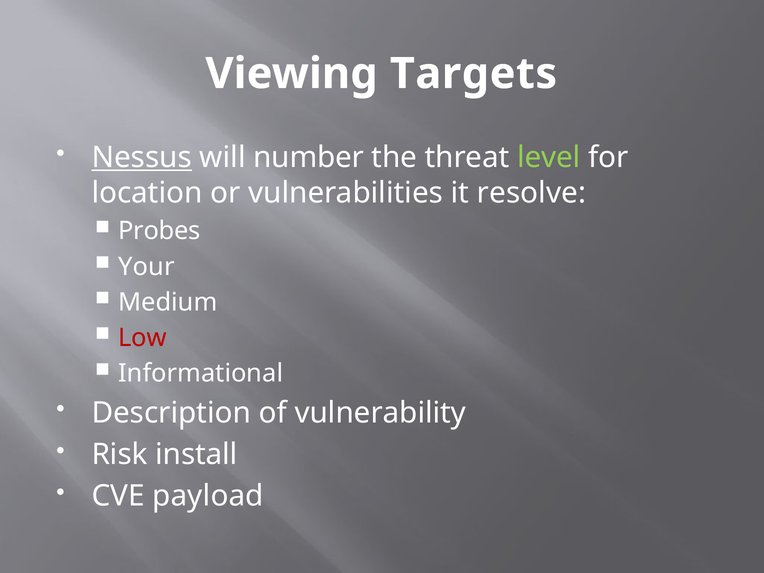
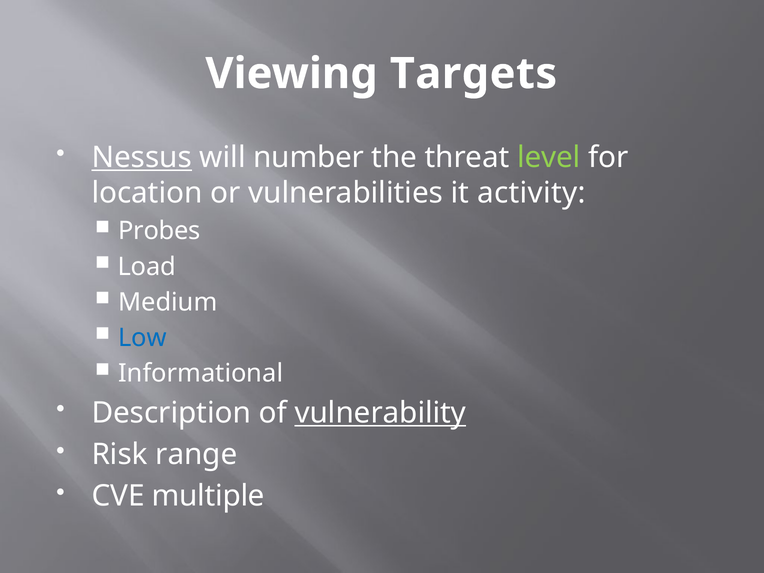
resolve: resolve -> activity
Your: Your -> Load
Low colour: red -> blue
vulnerability underline: none -> present
install: install -> range
payload: payload -> multiple
